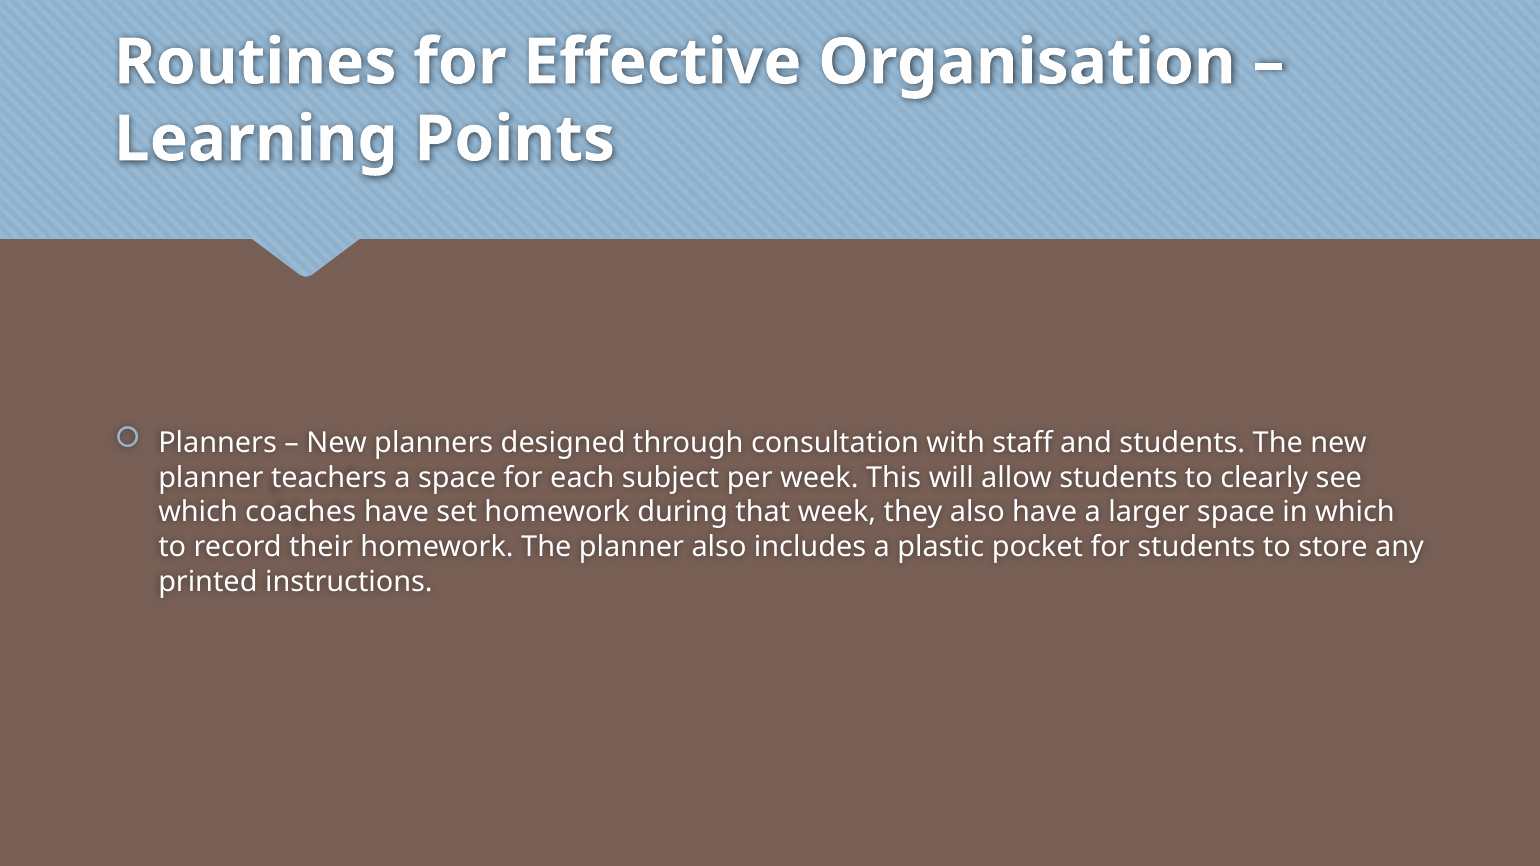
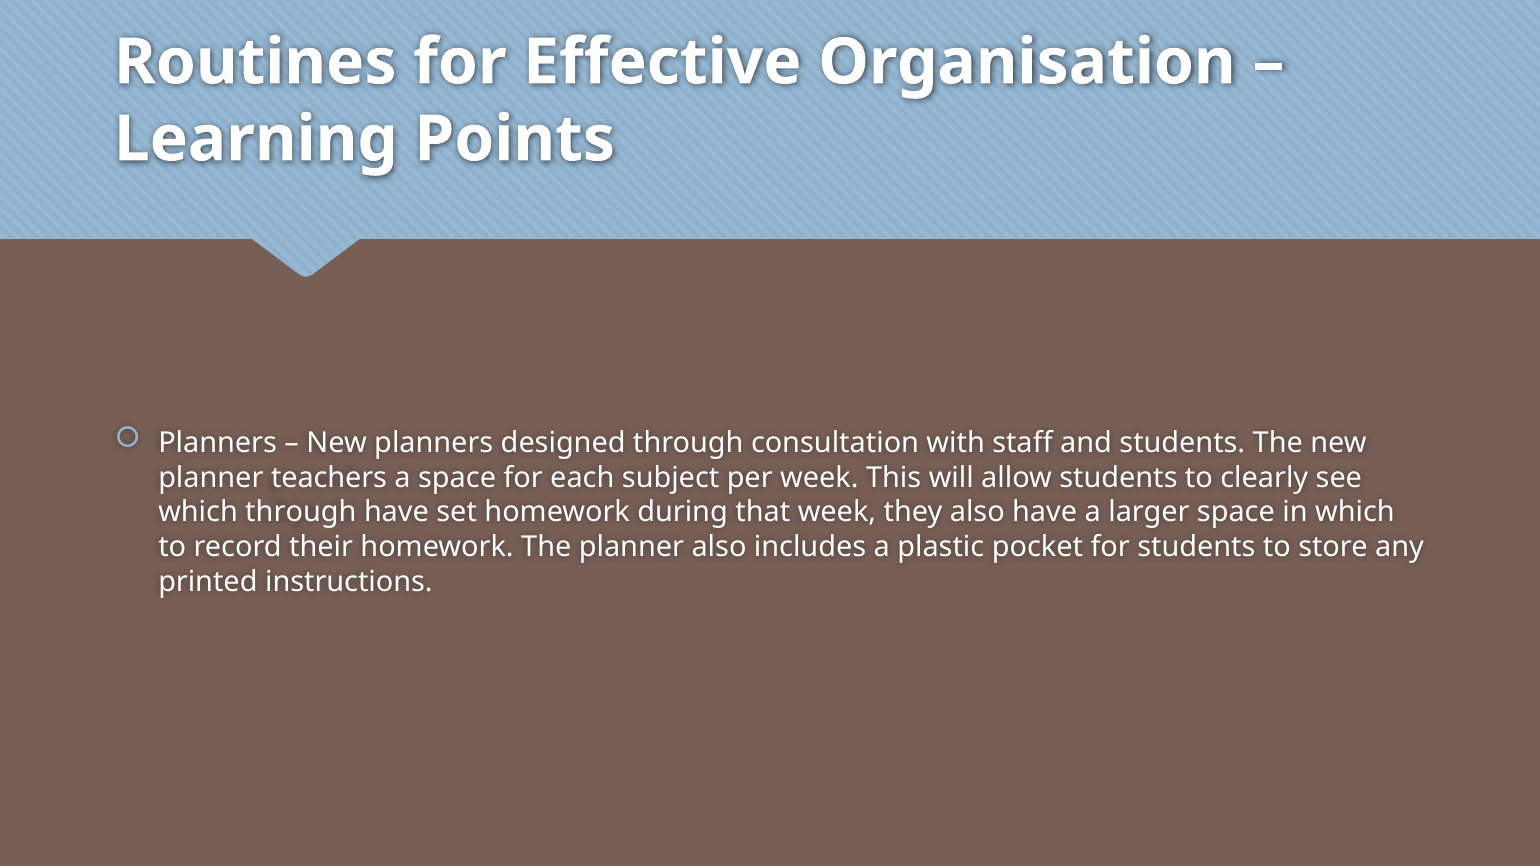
which coaches: coaches -> through
